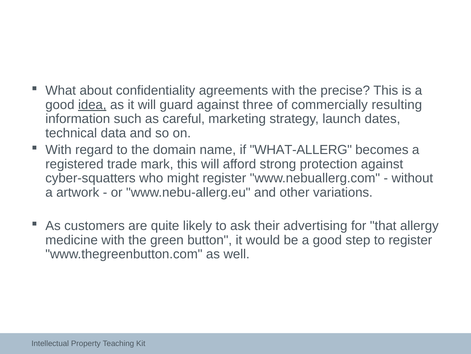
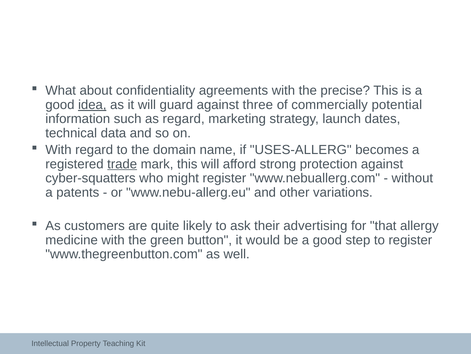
resulting: resulting -> potential
as careful: careful -> regard
WHAT-ALLERG: WHAT-ALLERG -> USES-ALLERG
trade underline: none -> present
artwork: artwork -> patents
